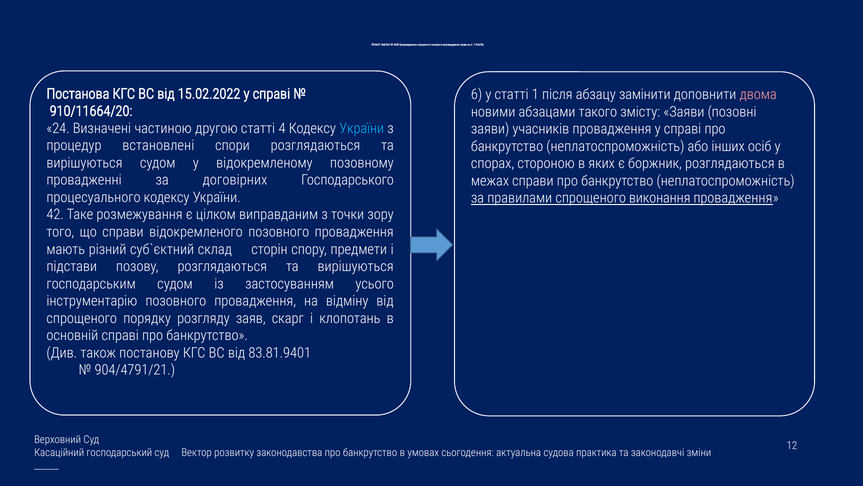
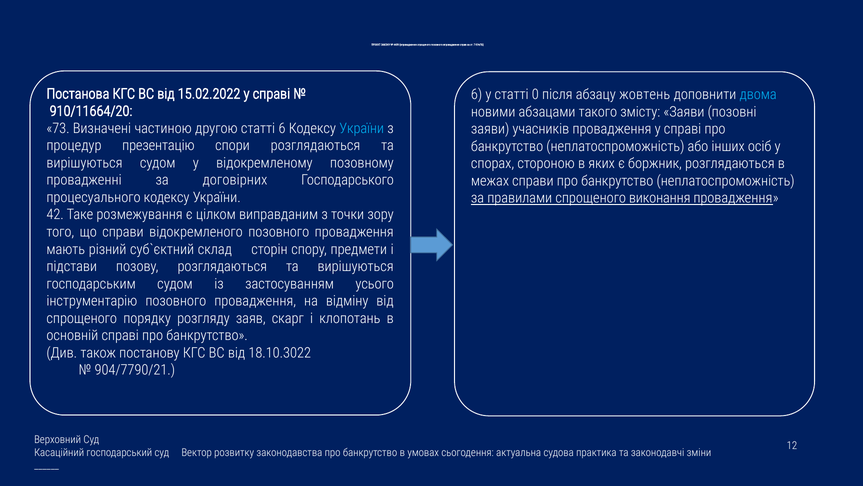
1: 1 -> 0
замінити: замінити -> жовтень
двома colour: pink -> light blue
24: 24 -> 73
статті 4: 4 -> 6
встановлені: встановлені -> презентацію
83.81.9401: 83.81.9401 -> 18.10.3022
904/4791/21: 904/4791/21 -> 904/7790/21
